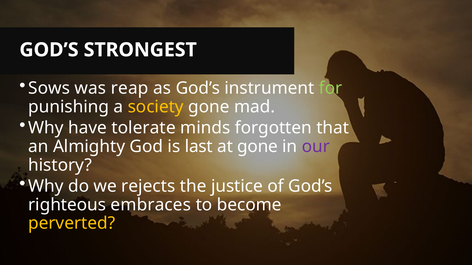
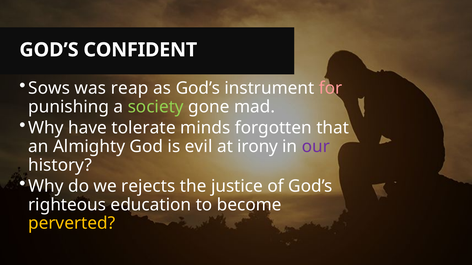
STRONGEST: STRONGEST -> CONFIDENT
for colour: light green -> pink
society colour: yellow -> light green
last: last -> evil
at gone: gone -> irony
embraces: embraces -> education
